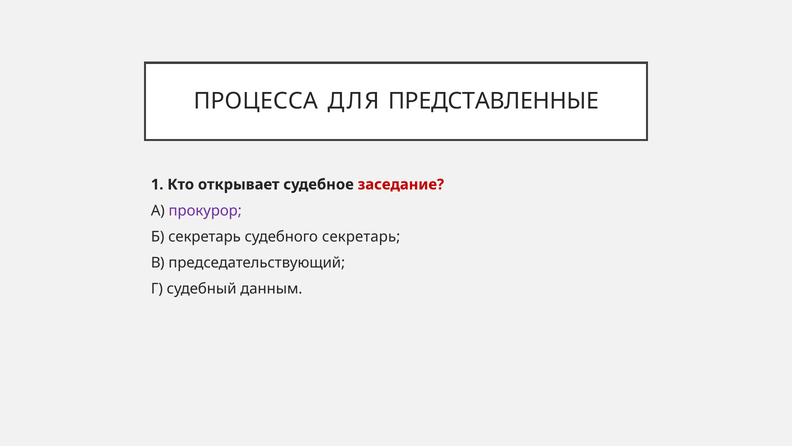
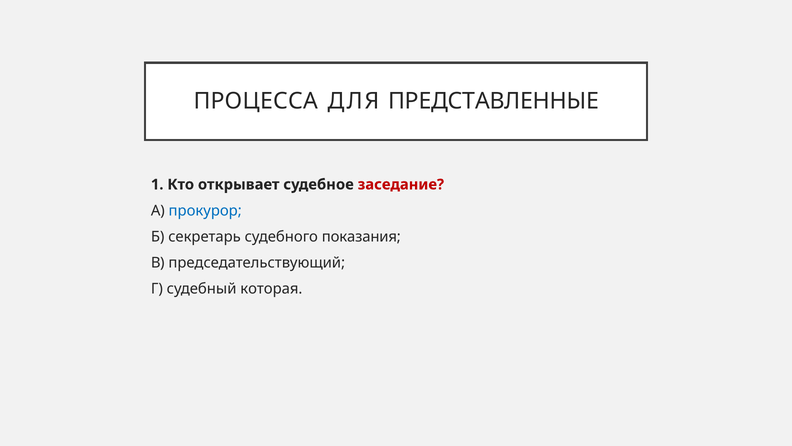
прокурор colour: purple -> blue
судебного секретарь: секретарь -> показания
данным: данным -> которая
